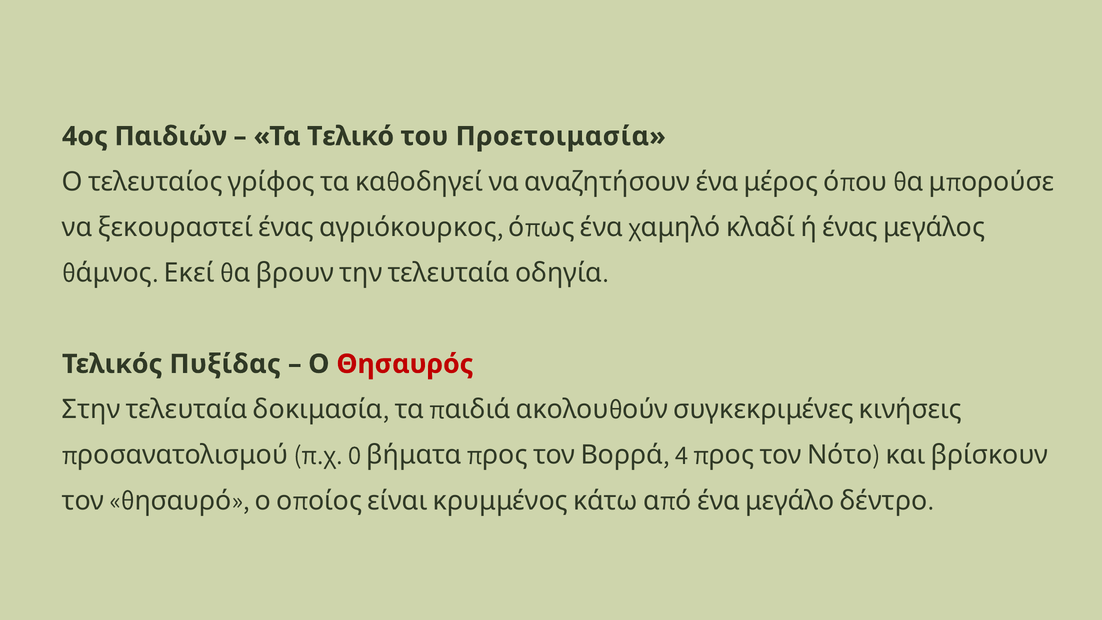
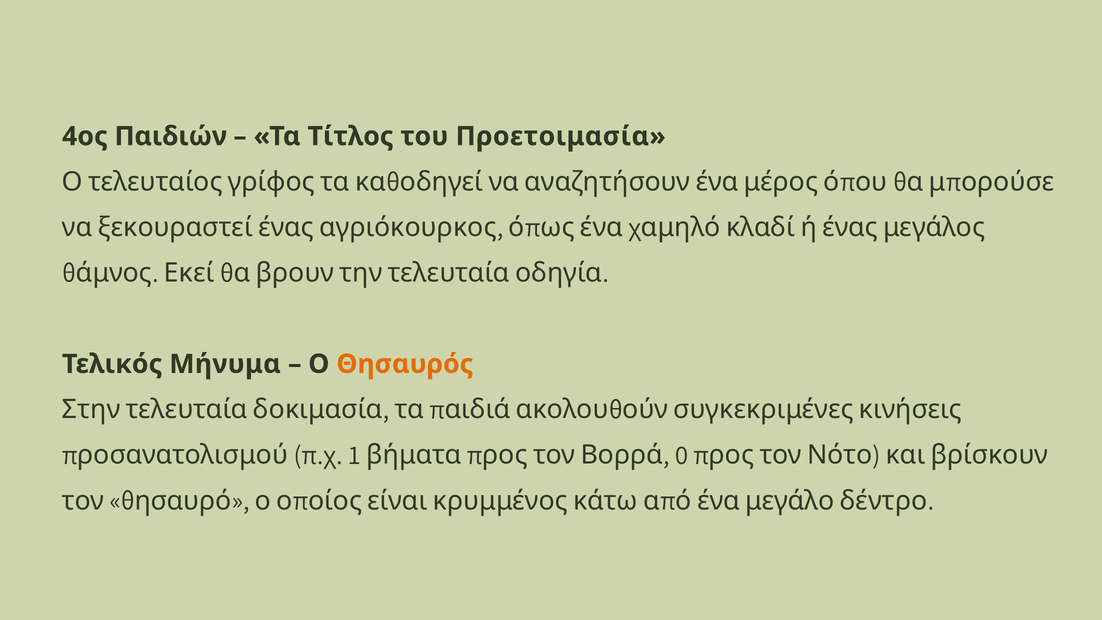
Τελικό: Τελικό -> Τίτλος
Πυξίδας: Πυξίδας -> Μήνυμα
Θησαυρός colour: red -> orange
0: 0 -> 1
4: 4 -> 0
